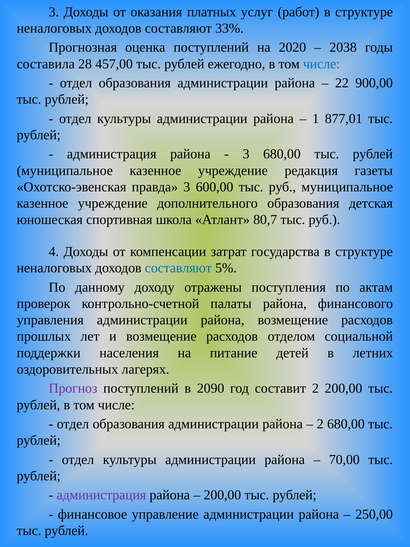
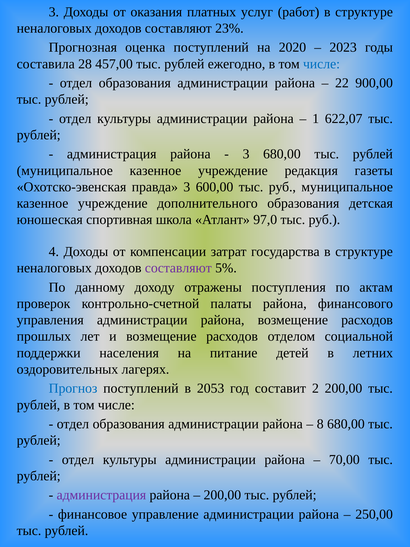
33%: 33% -> 23%
2038: 2038 -> 2023
877,01: 877,01 -> 622,07
80,7: 80,7 -> 97,0
составляют at (178, 268) colour: blue -> purple
Прогноз colour: purple -> blue
2090: 2090 -> 2053
2 at (320, 424): 2 -> 8
